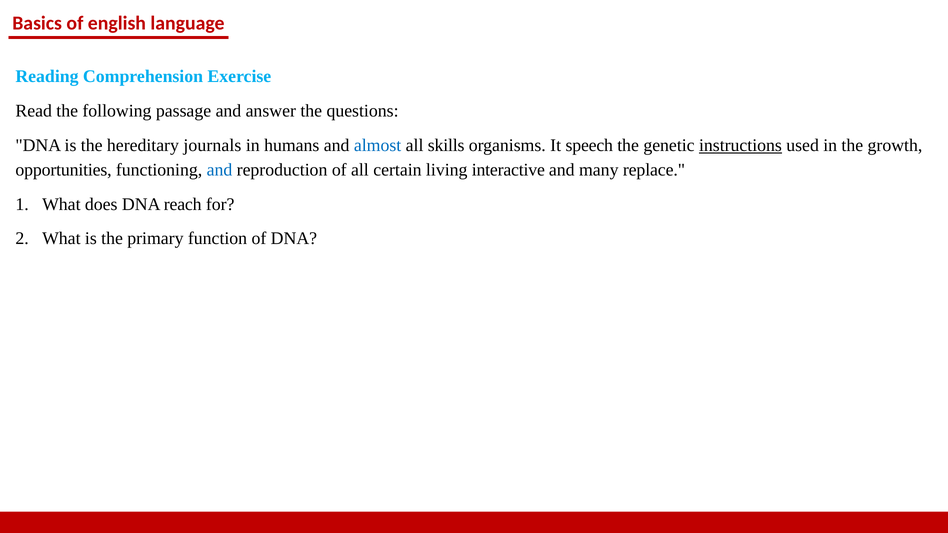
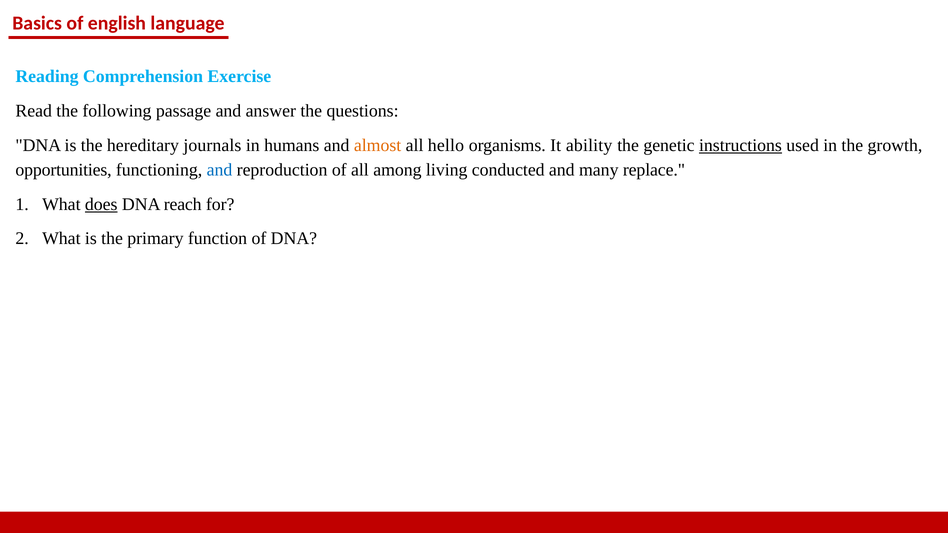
almost colour: blue -> orange
skills: skills -> hello
speech: speech -> ability
certain: certain -> among
interactive: interactive -> conducted
does underline: none -> present
